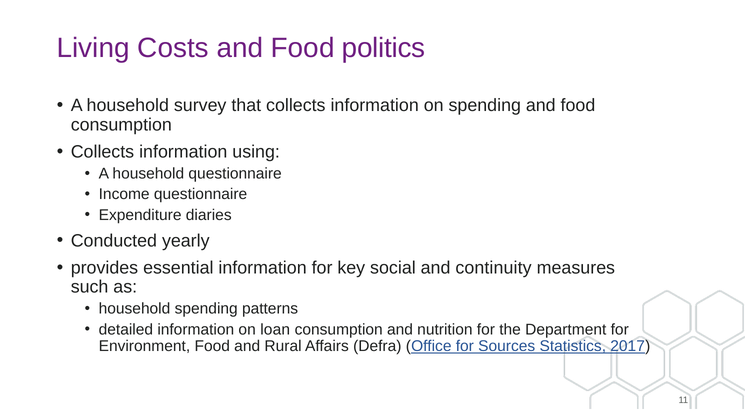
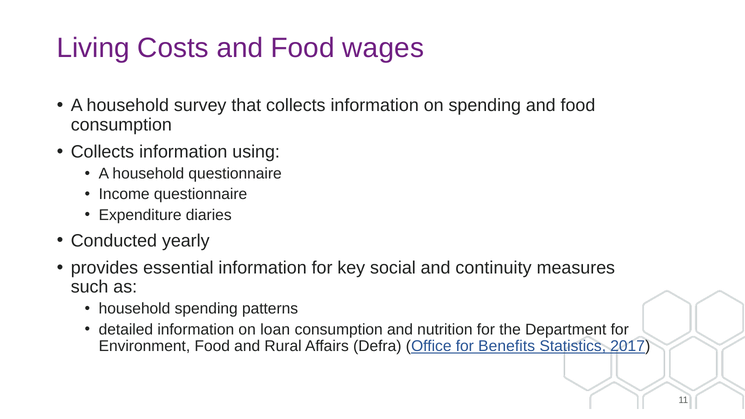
politics: politics -> wages
Sources: Sources -> Benefits
